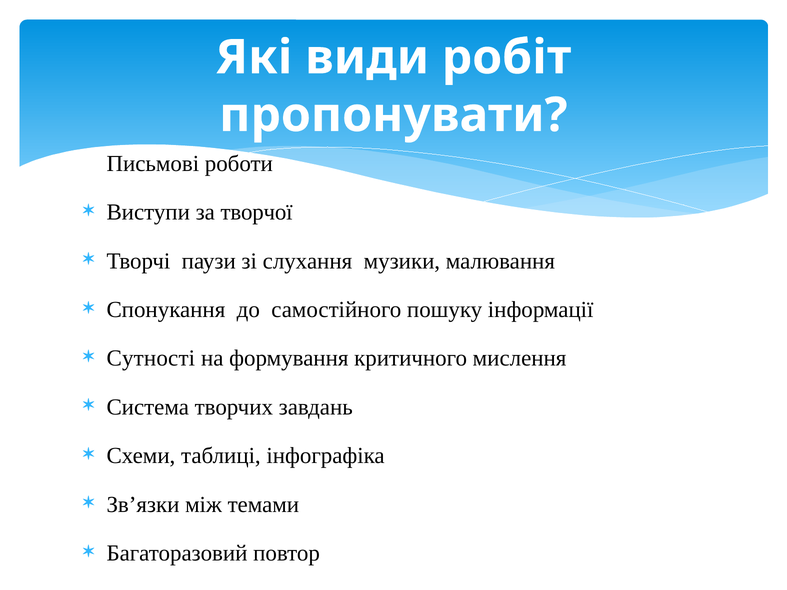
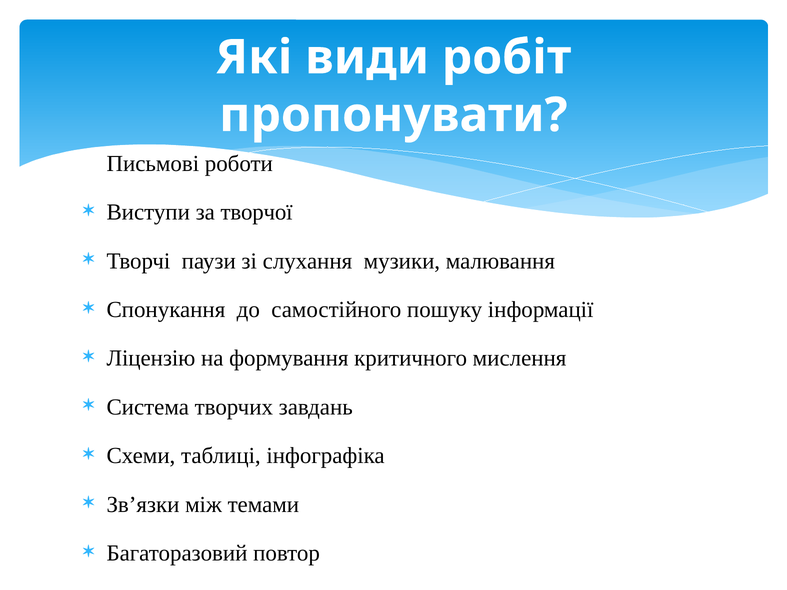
Сутності: Сутності -> Ліцензію
